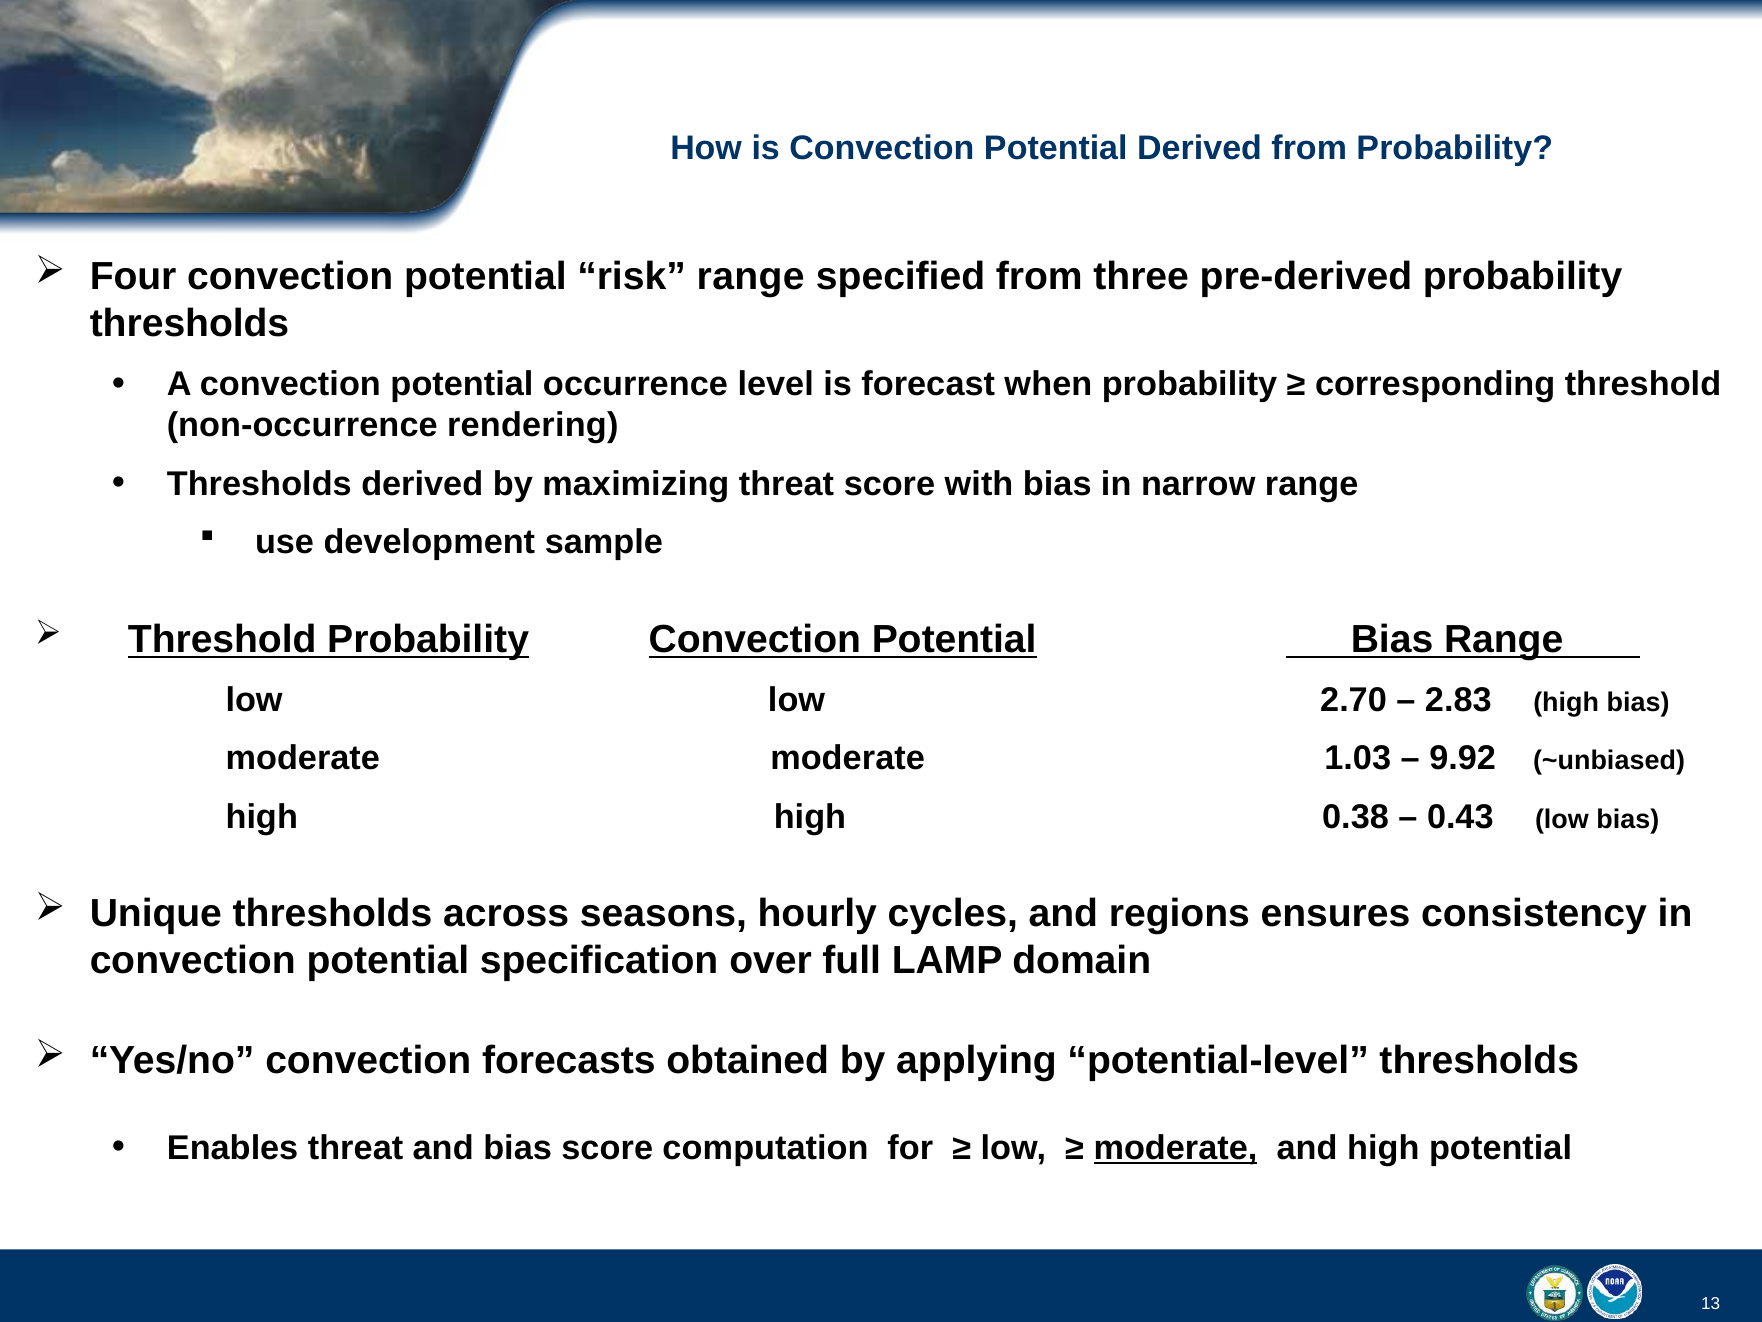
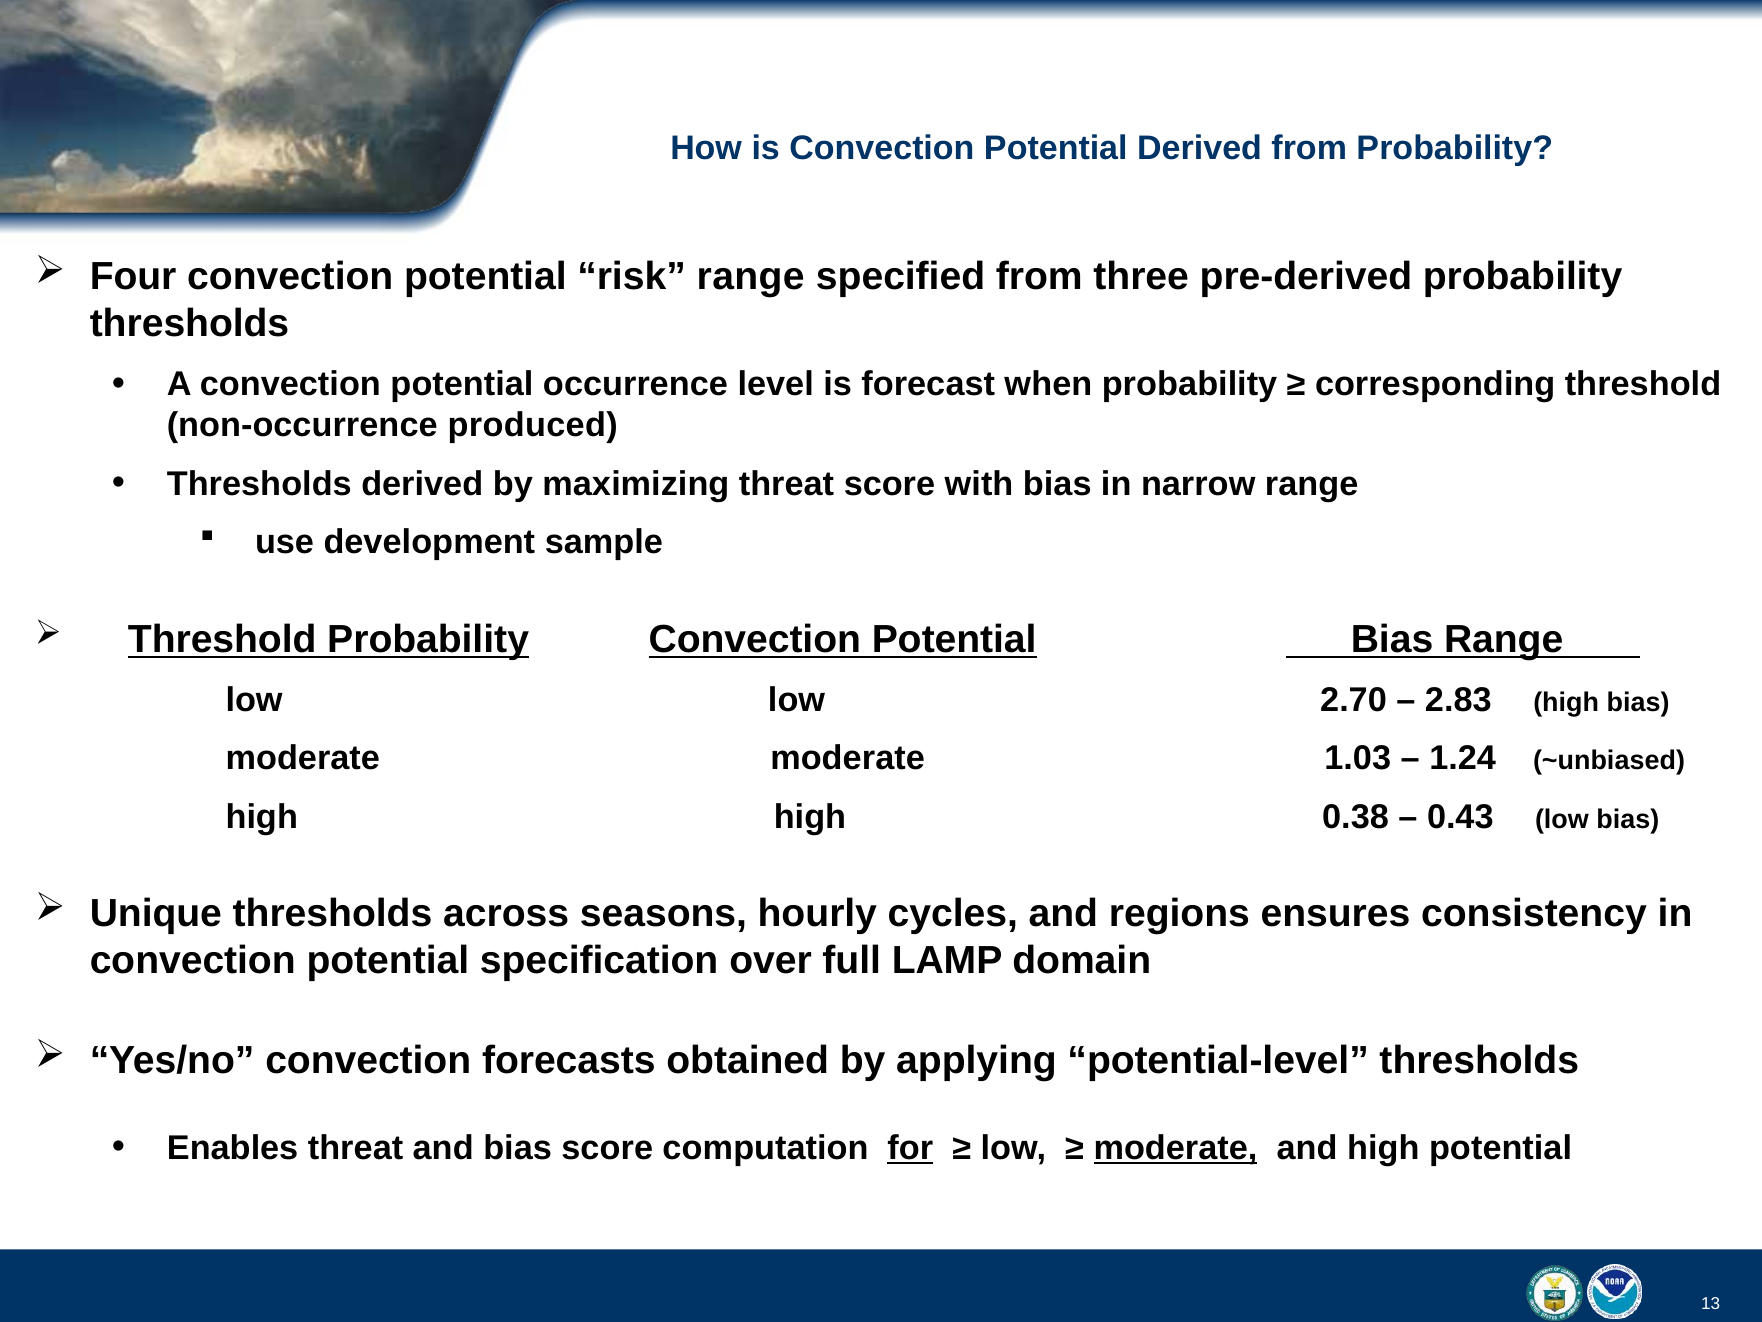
rendering: rendering -> produced
9.92: 9.92 -> 1.24
for underline: none -> present
